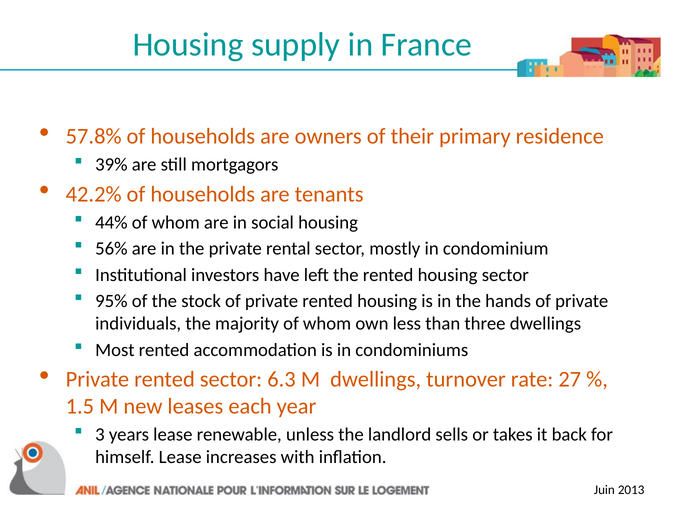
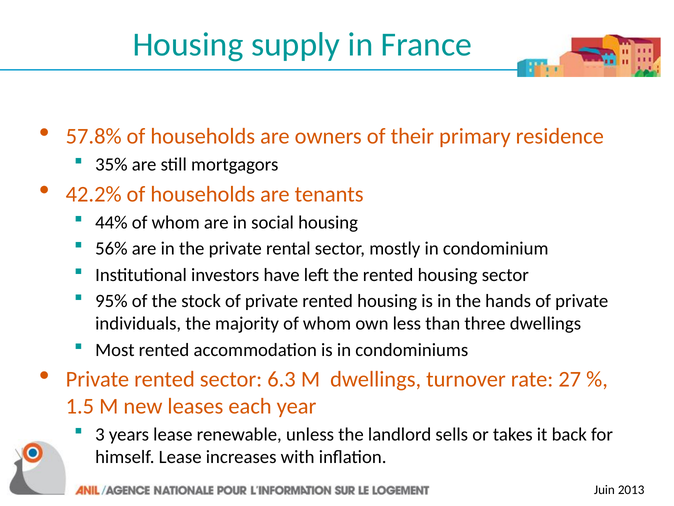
39%: 39% -> 35%
